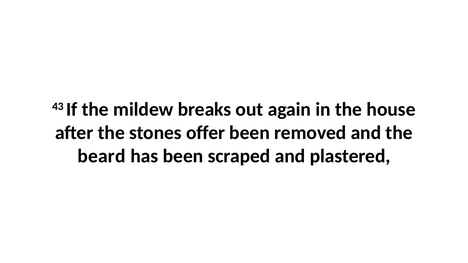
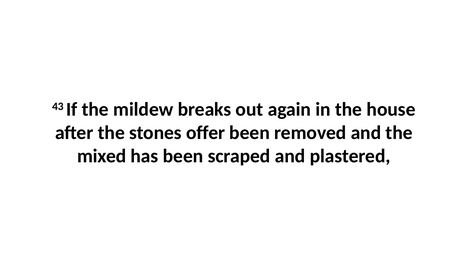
beard: beard -> mixed
